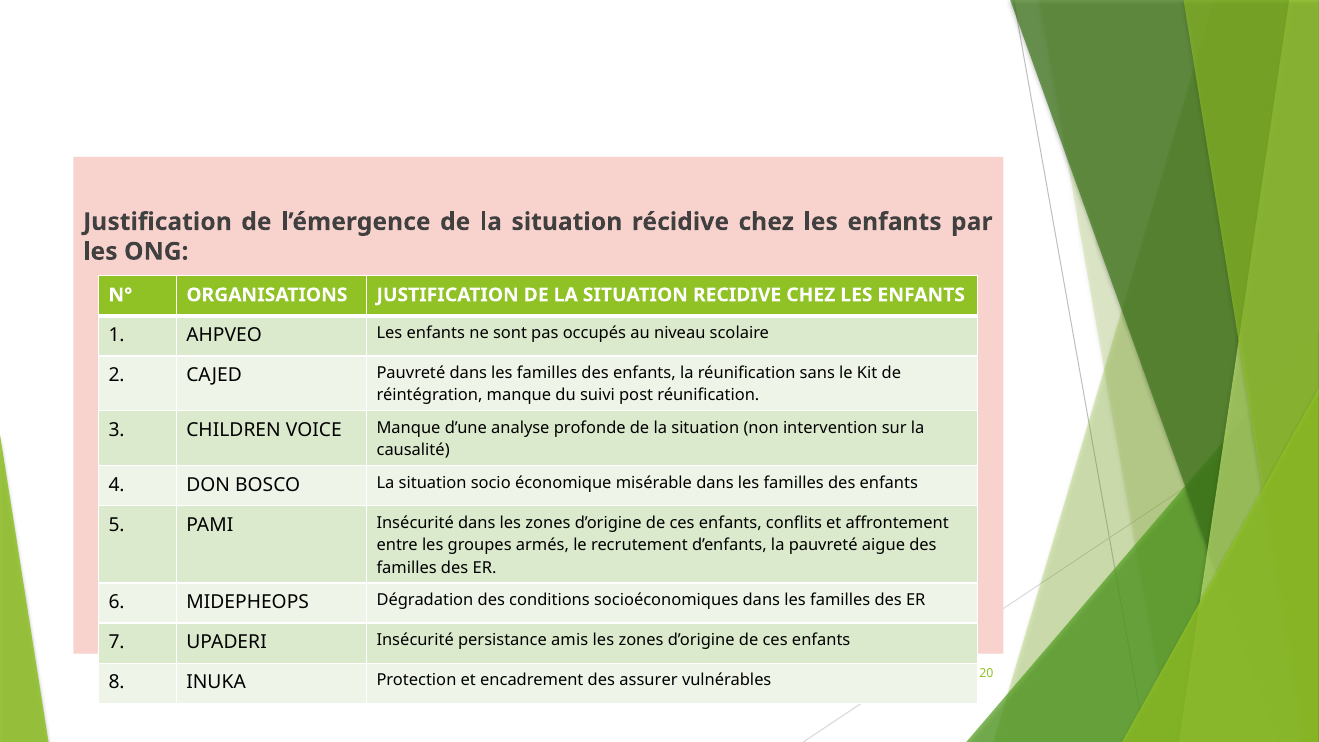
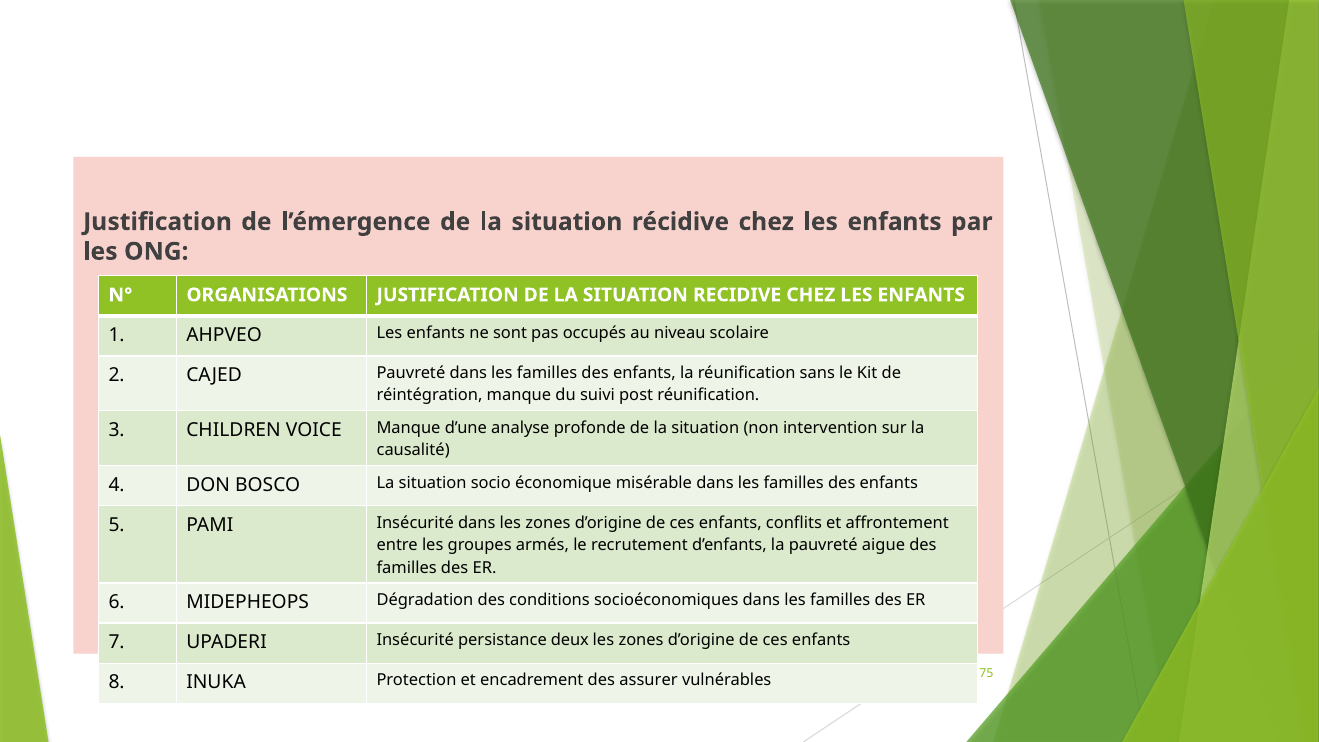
amis: amis -> deux
20: 20 -> 75
